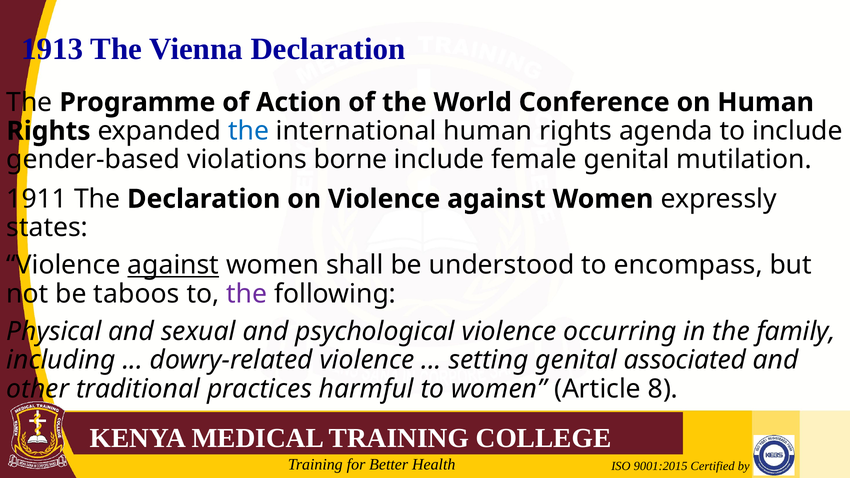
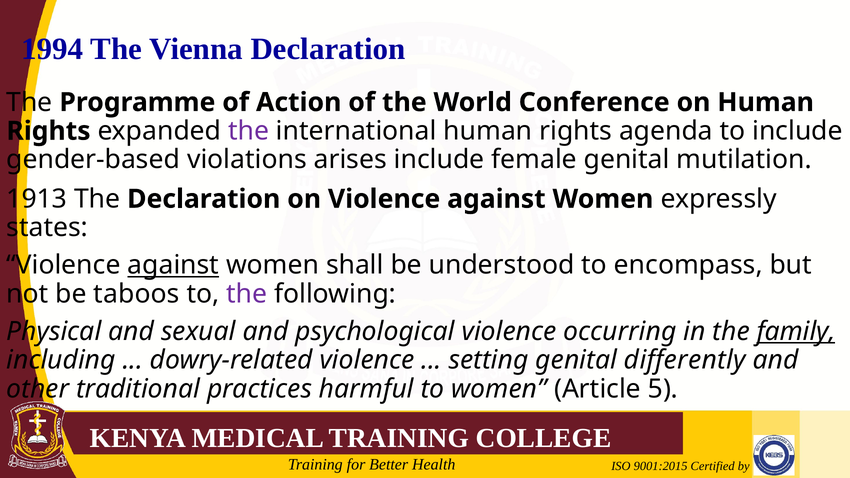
1913: 1913 -> 1994
the at (249, 131) colour: blue -> purple
borne: borne -> arises
1911: 1911 -> 1913
family underline: none -> present
associated: associated -> differently
8: 8 -> 5
